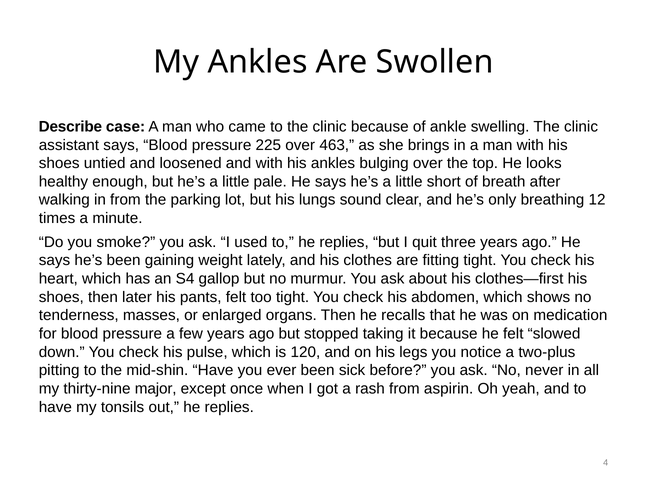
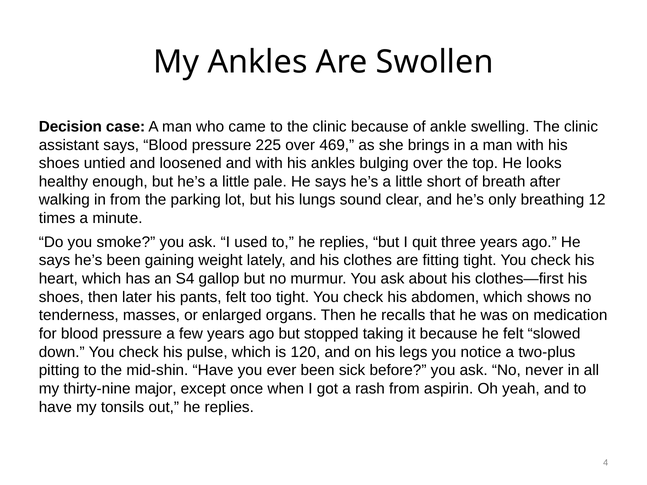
Describe: Describe -> Decision
463: 463 -> 469
